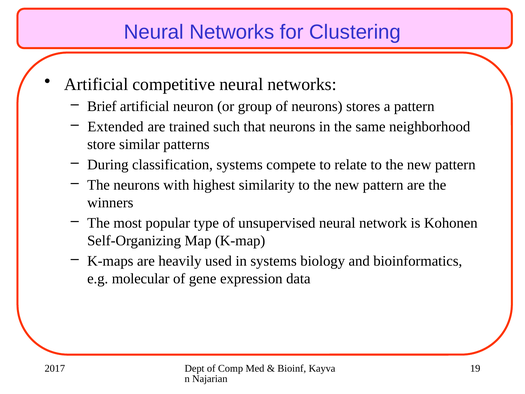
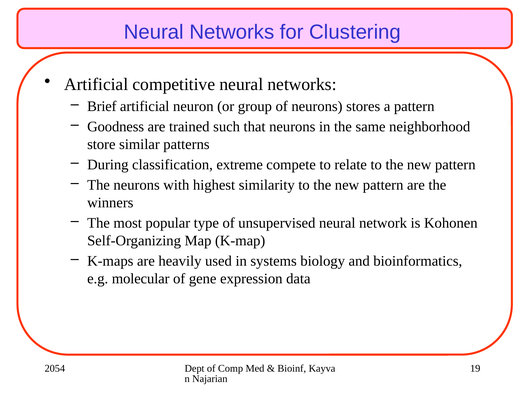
Extended: Extended -> Goodness
classification systems: systems -> extreme
2017: 2017 -> 2054
